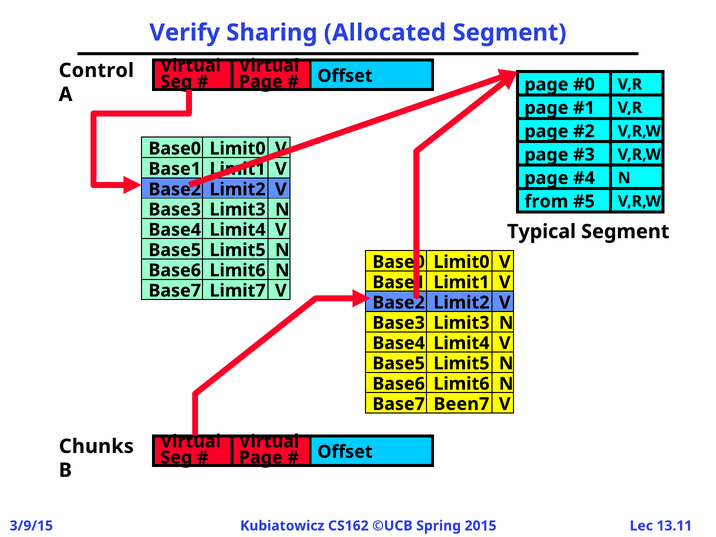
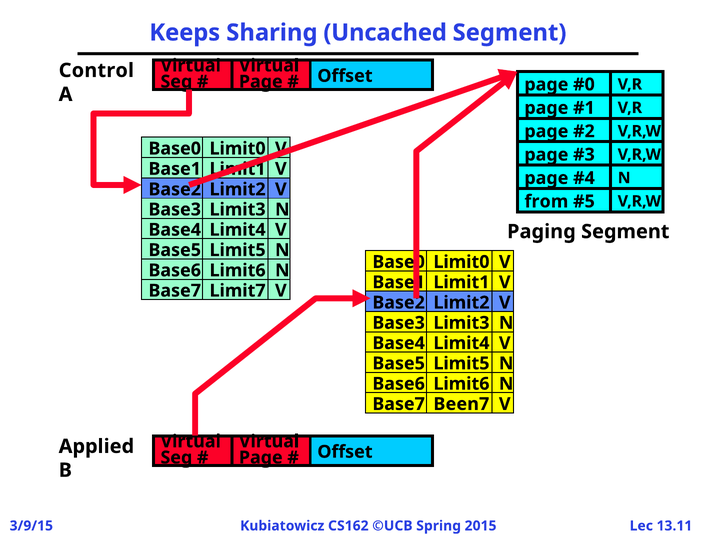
Verify: Verify -> Keeps
Allocated: Allocated -> Uncached
Typical: Typical -> Paging
Chunks: Chunks -> Applied
